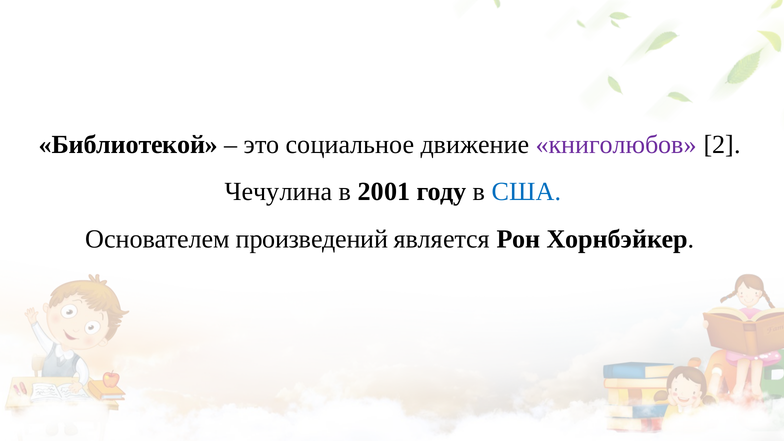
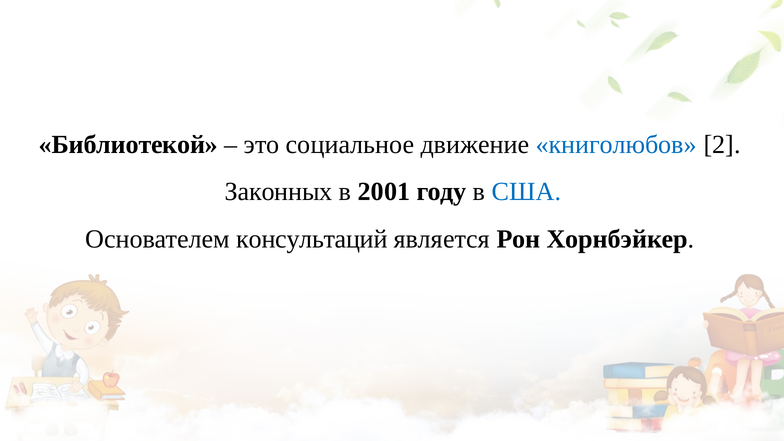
книголюбов colour: purple -> blue
Чечулина: Чечулина -> Законных
произведений: произведений -> консультаций
